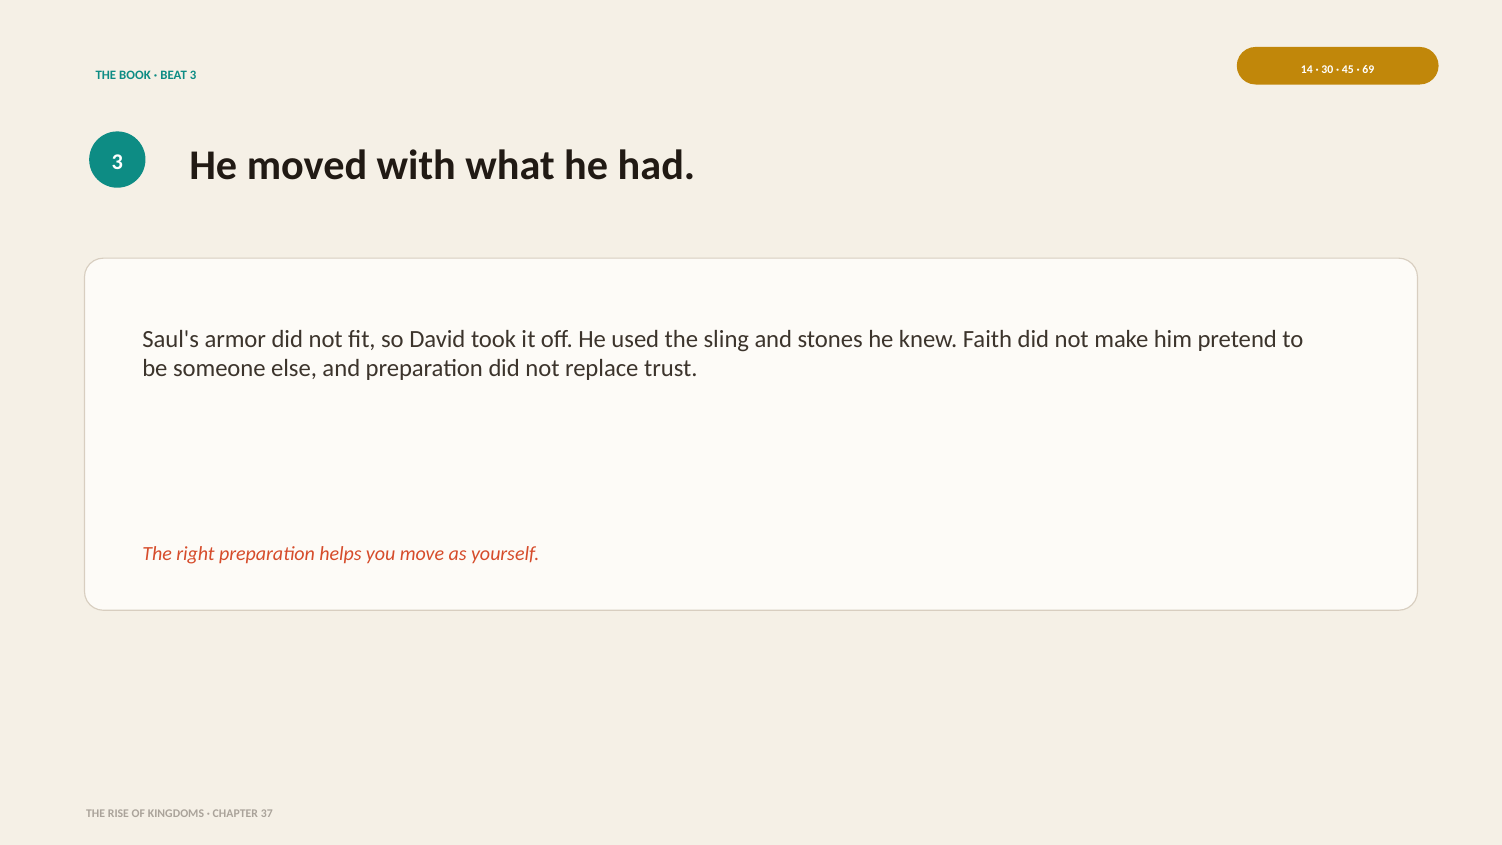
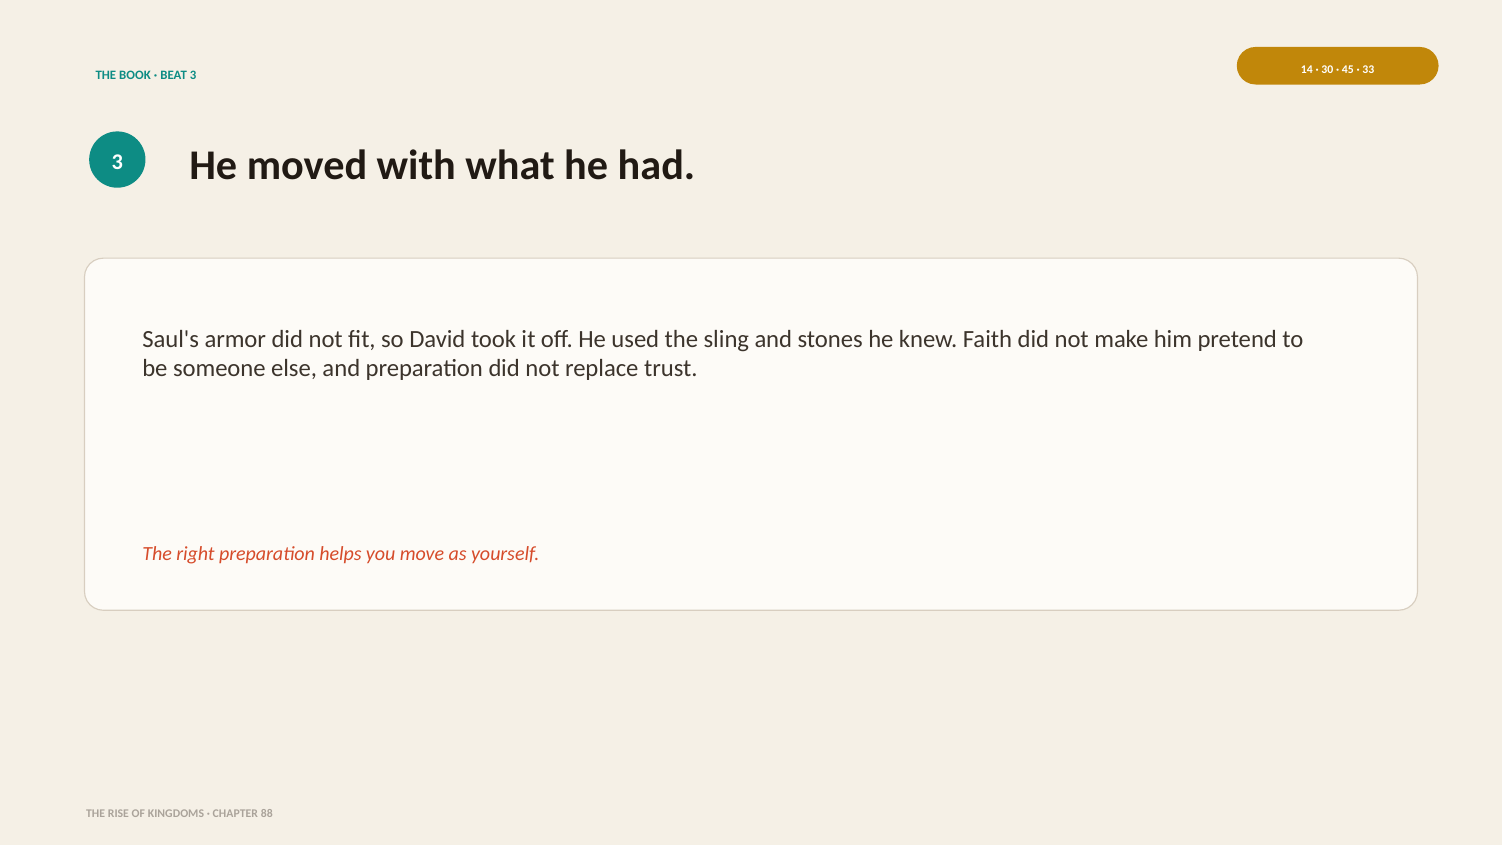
69: 69 -> 33
37: 37 -> 88
